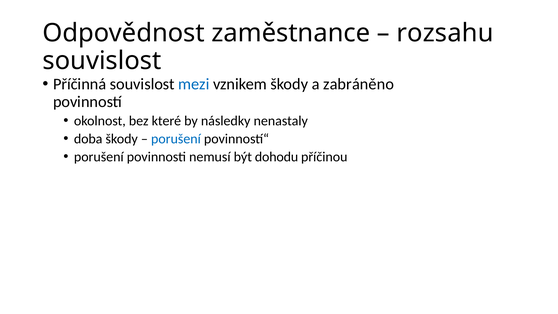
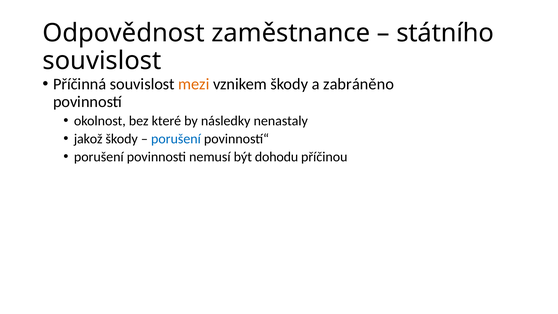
rozsahu: rozsahu -> státního
mezi colour: blue -> orange
doba: doba -> jakož
